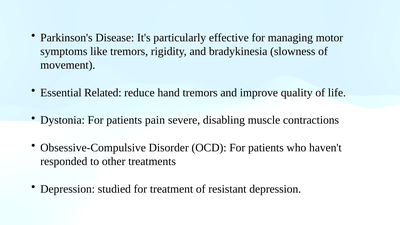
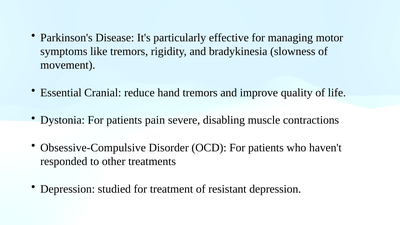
Related: Related -> Cranial
